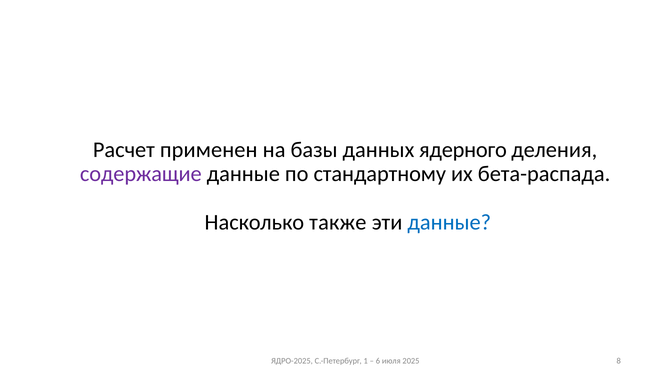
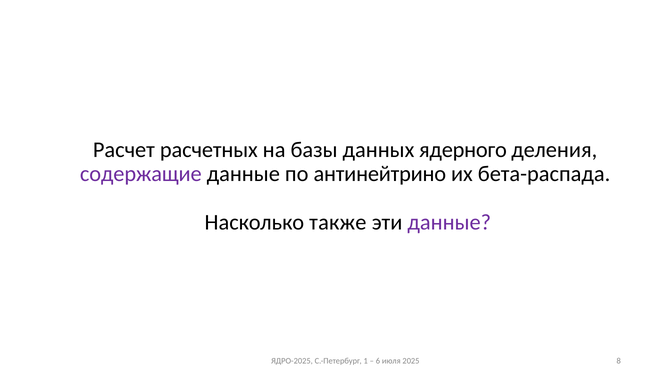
применен: применен -> расчетных
стандартному: стандартному -> антинейтрино
данные at (449, 223) colour: blue -> purple
